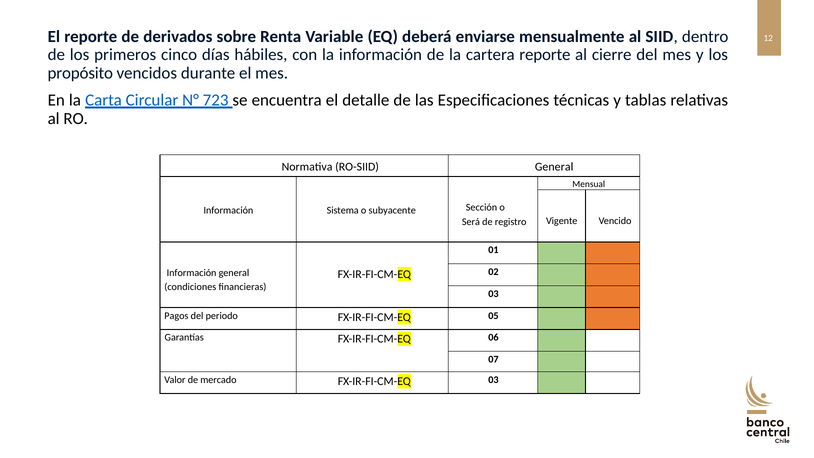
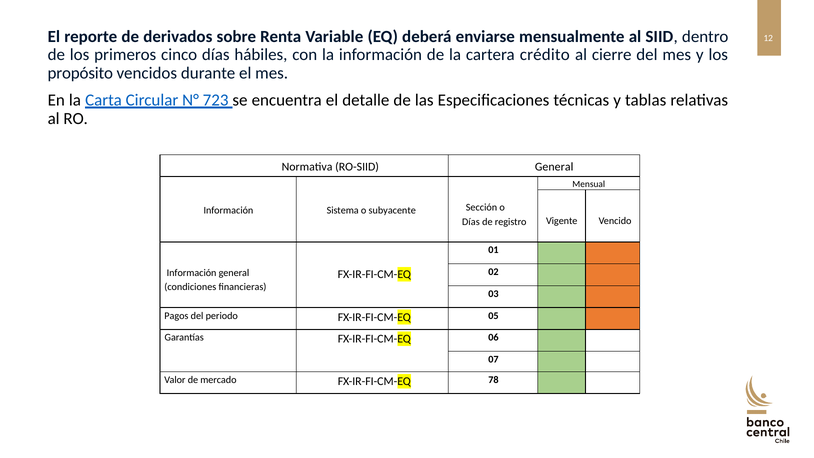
cartera reporte: reporte -> crédito
Será at (471, 222): Será -> Días
FX-IR-FI-CM-EQ 03: 03 -> 78
